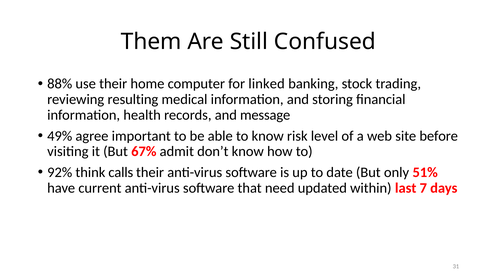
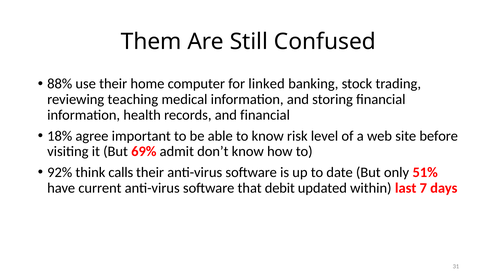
resulting: resulting -> teaching
and message: message -> financial
49%: 49% -> 18%
67%: 67% -> 69%
need: need -> debit
